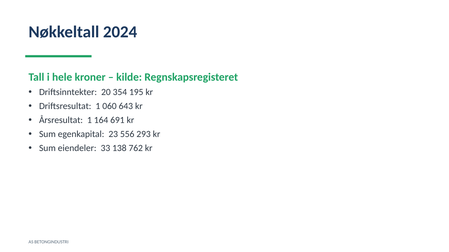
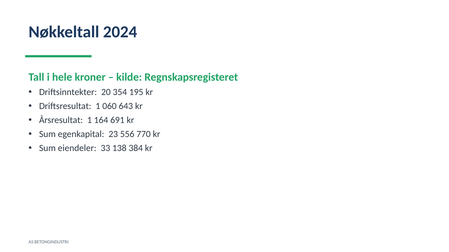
293: 293 -> 770
762: 762 -> 384
